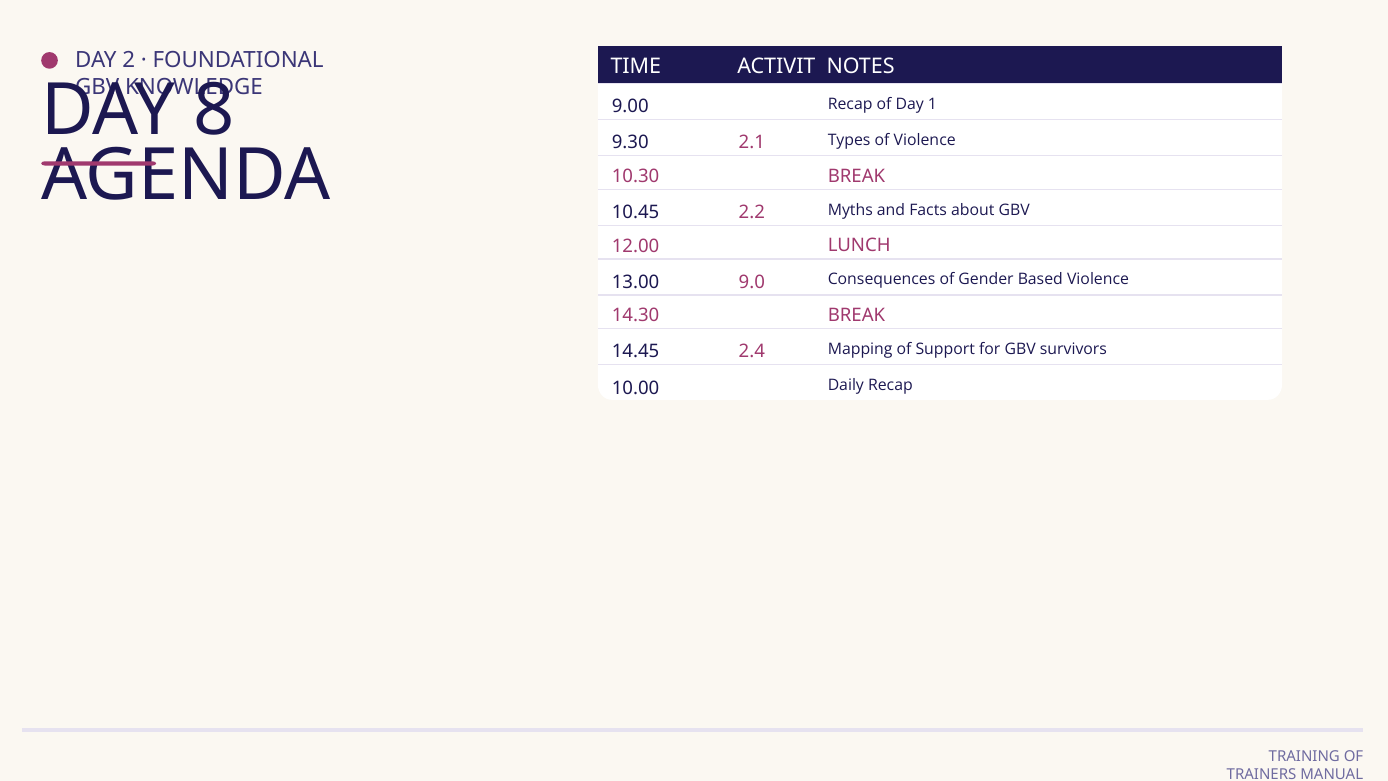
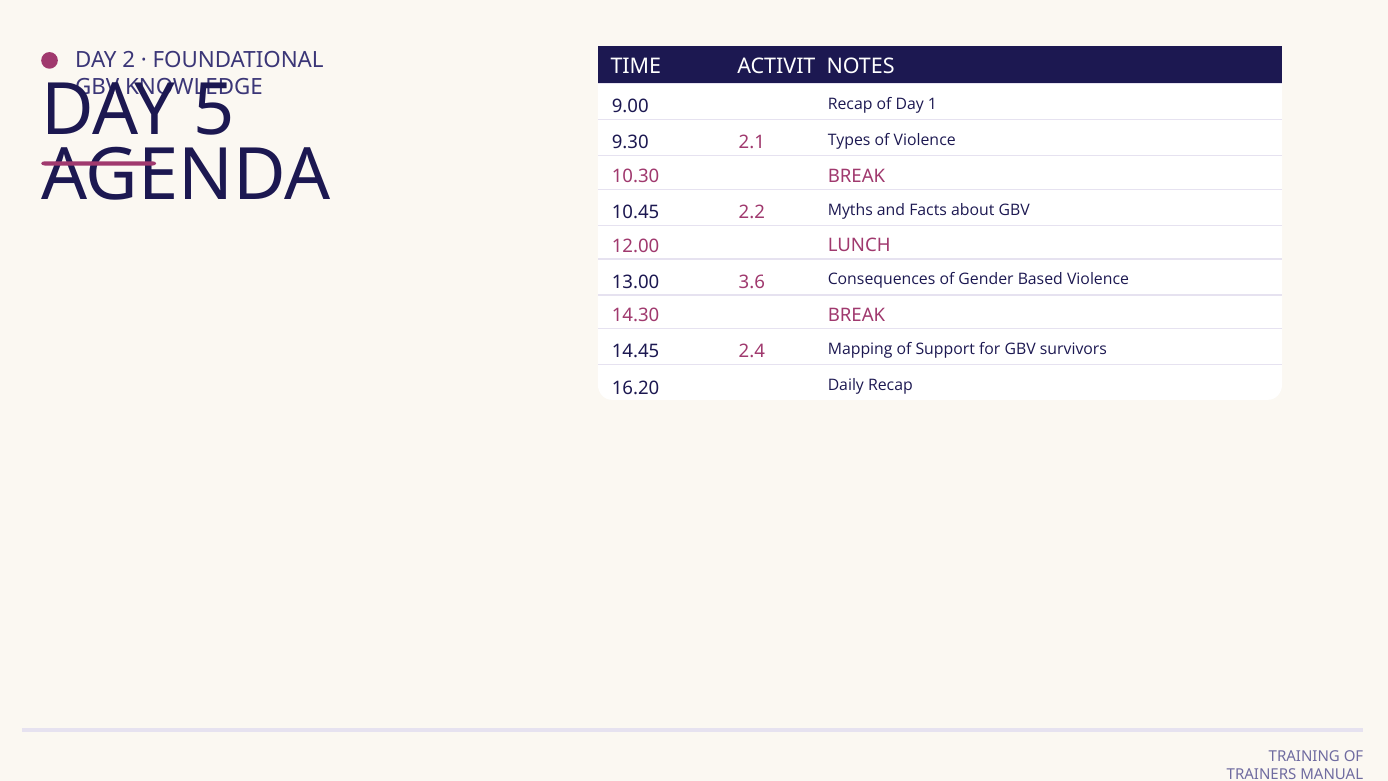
8: 8 -> 5
9.0: 9.0 -> 3.6
10.00: 10.00 -> 16.20
